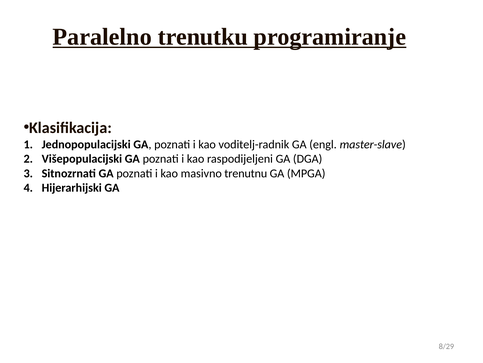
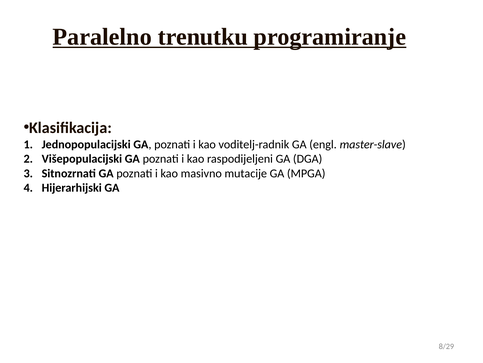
trenutnu: trenutnu -> mutacije
